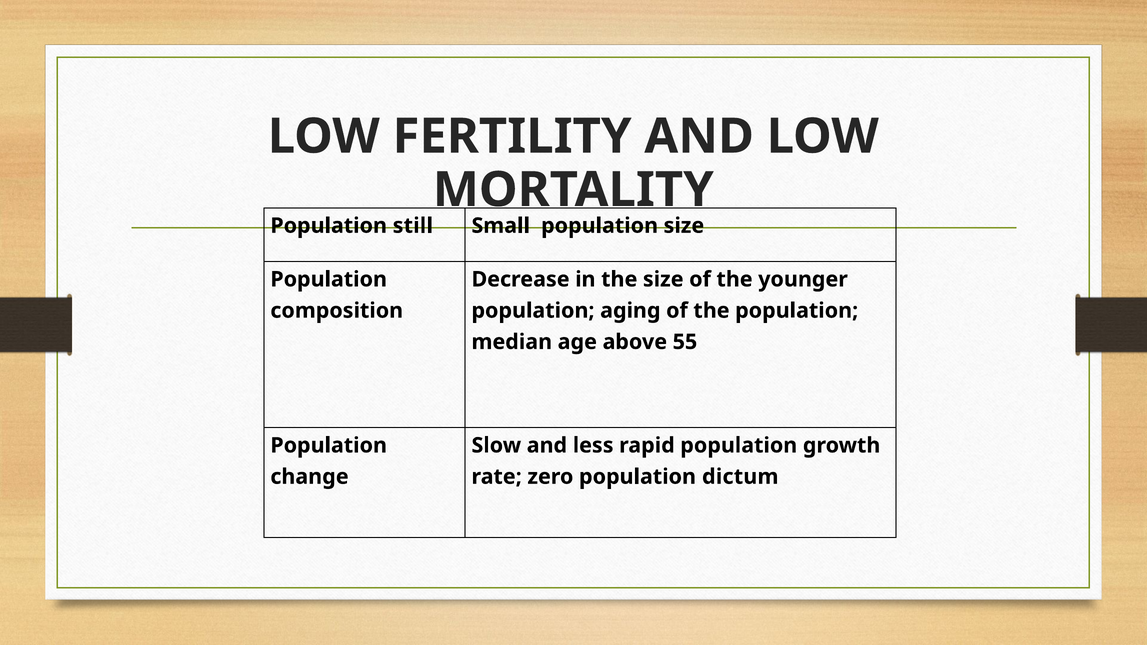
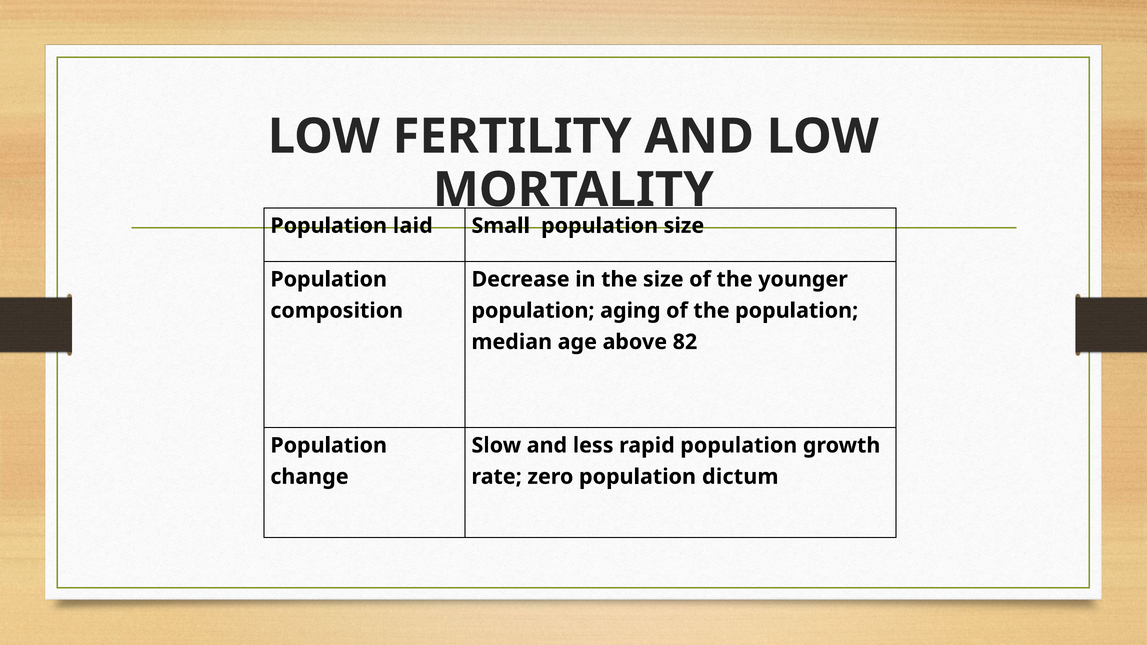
still: still -> laid
55: 55 -> 82
